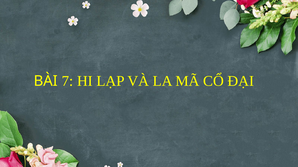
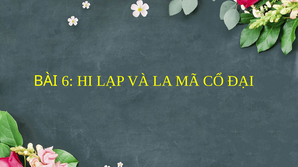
7: 7 -> 6
